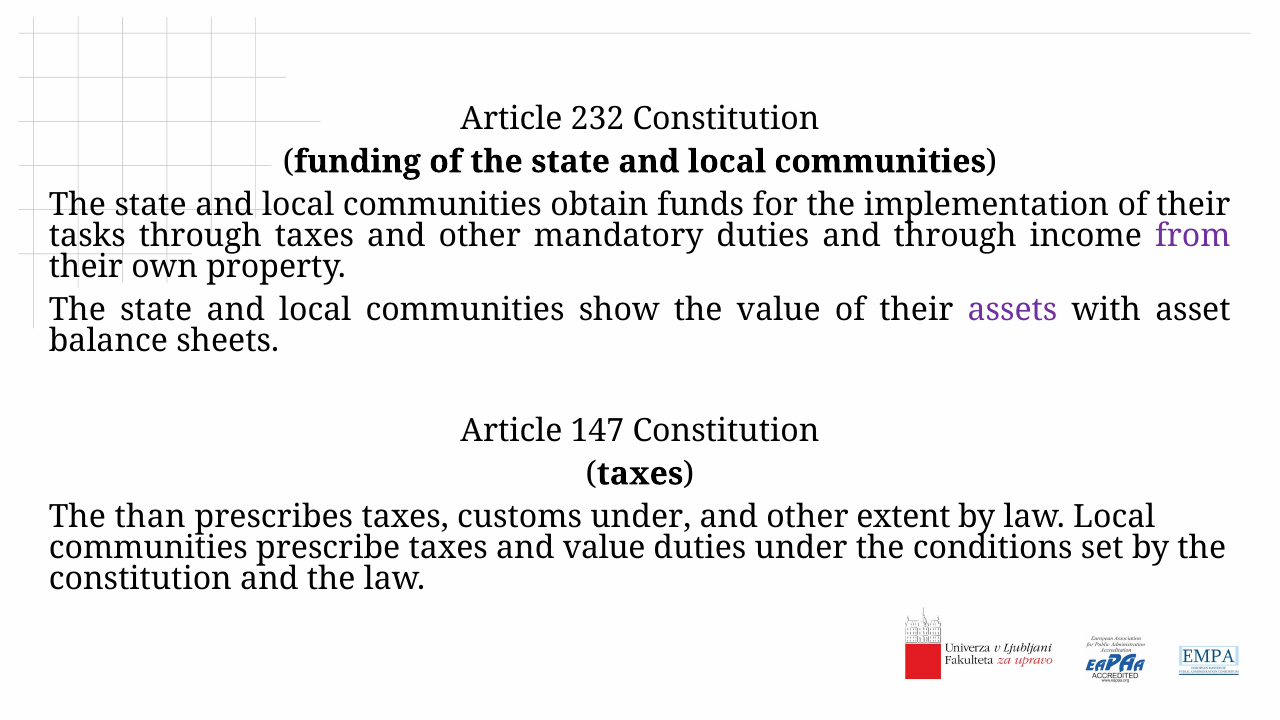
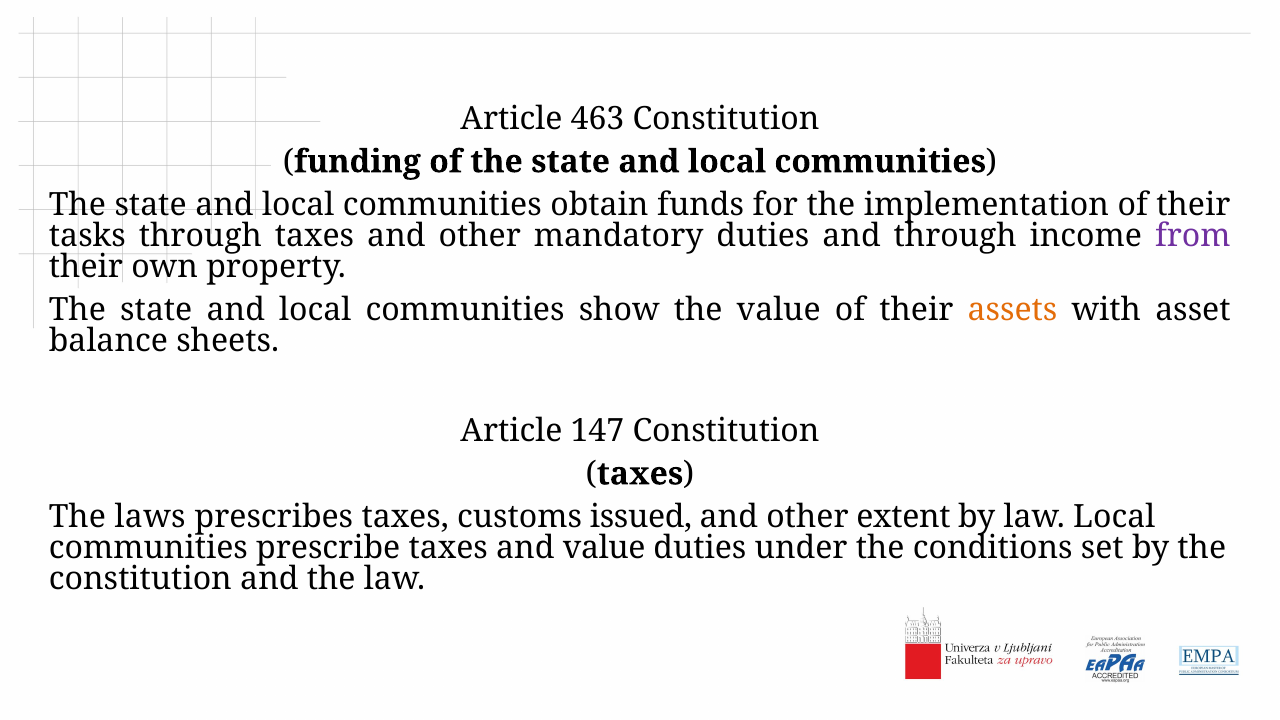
232: 232 -> 463
assets colour: purple -> orange
than: than -> laws
customs under: under -> issued
